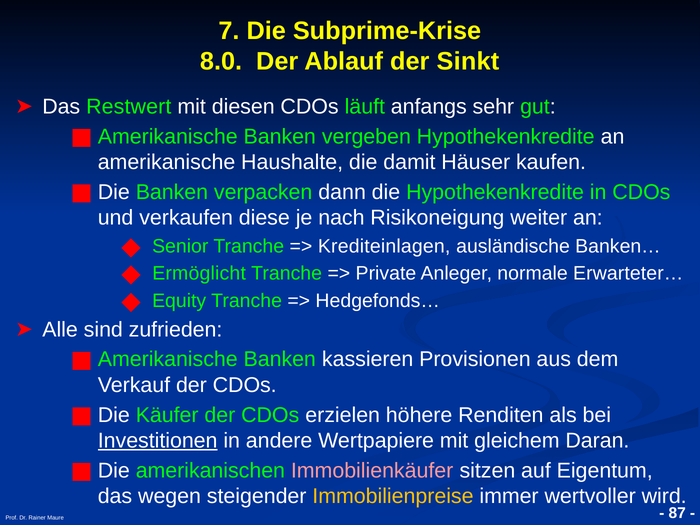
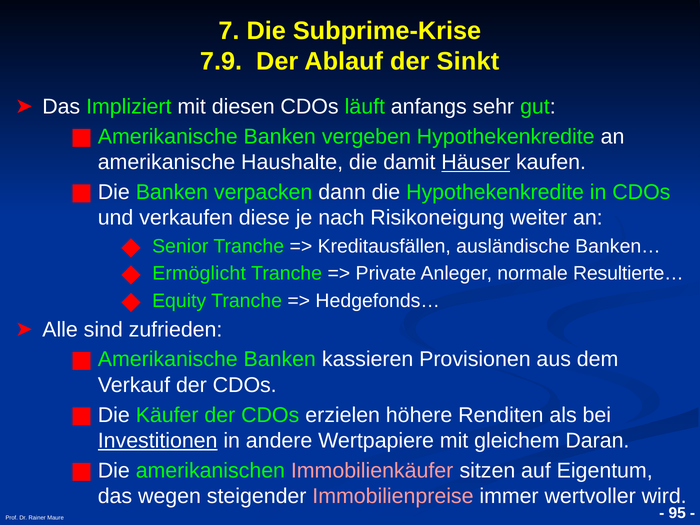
8.0: 8.0 -> 7.9
Restwert: Restwert -> Impliziert
Häuser underline: none -> present
Krediteinlagen: Krediteinlagen -> Kreditausfällen
Erwarteter…: Erwarteter… -> Resultierte…
Immobilienpreise colour: yellow -> pink
87: 87 -> 95
